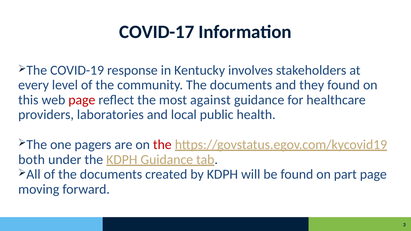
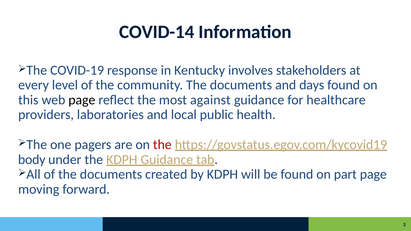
COVID-17: COVID-17 -> COVID-14
they: they -> days
page at (82, 100) colour: red -> black
both: both -> body
